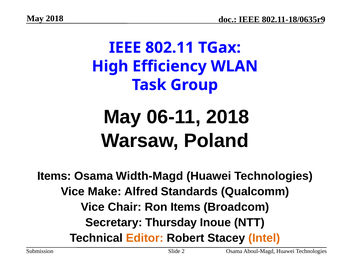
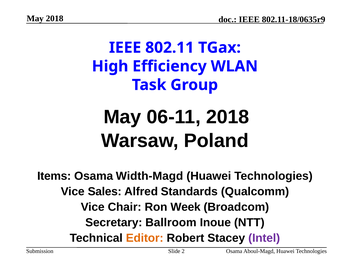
Make: Make -> Sales
Ron Items: Items -> Week
Thursday: Thursday -> Ballroom
Intel colour: orange -> purple
